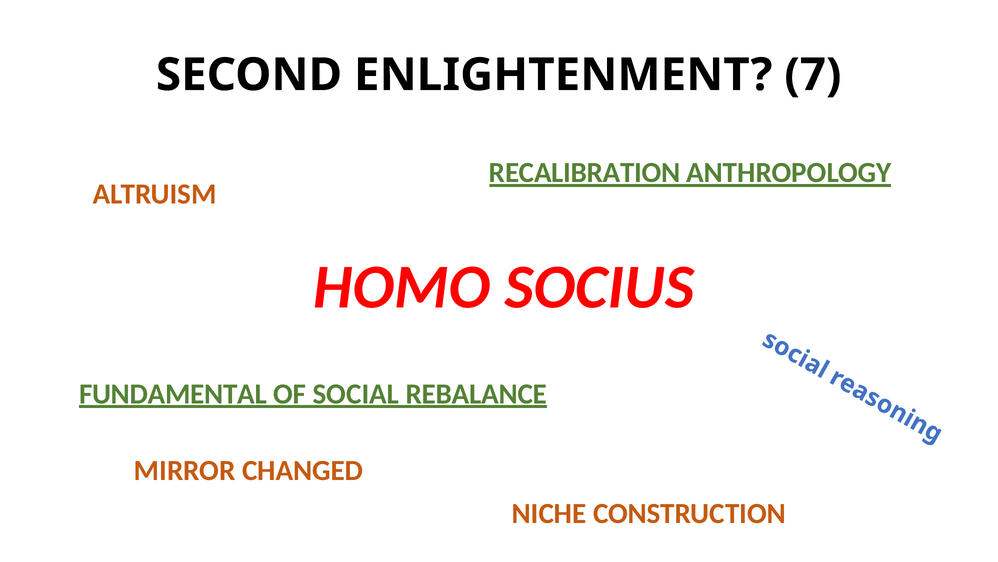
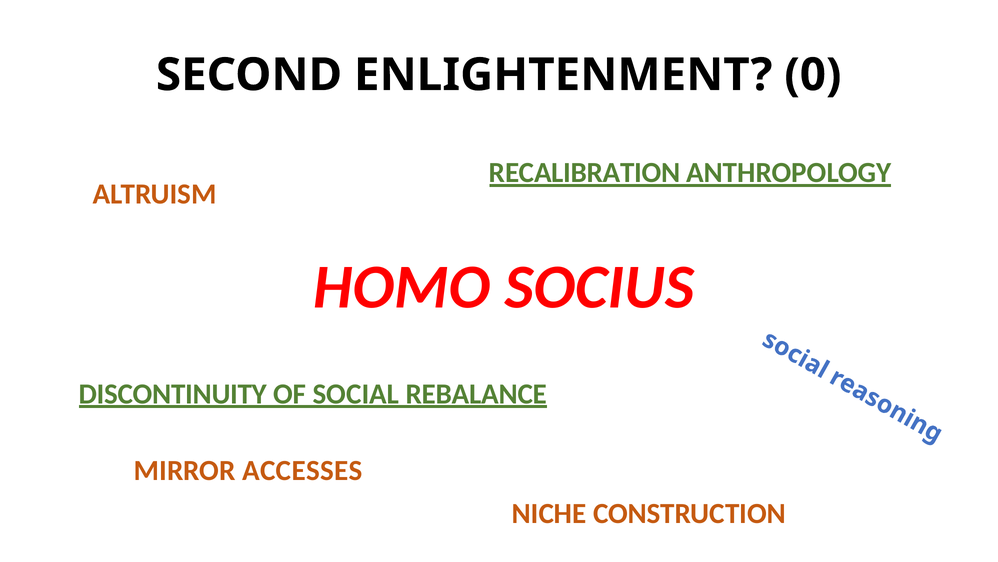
7: 7 -> 0
FUNDAMENTAL: FUNDAMENTAL -> DISCONTINUITY
CHANGED: CHANGED -> ACCESSES
